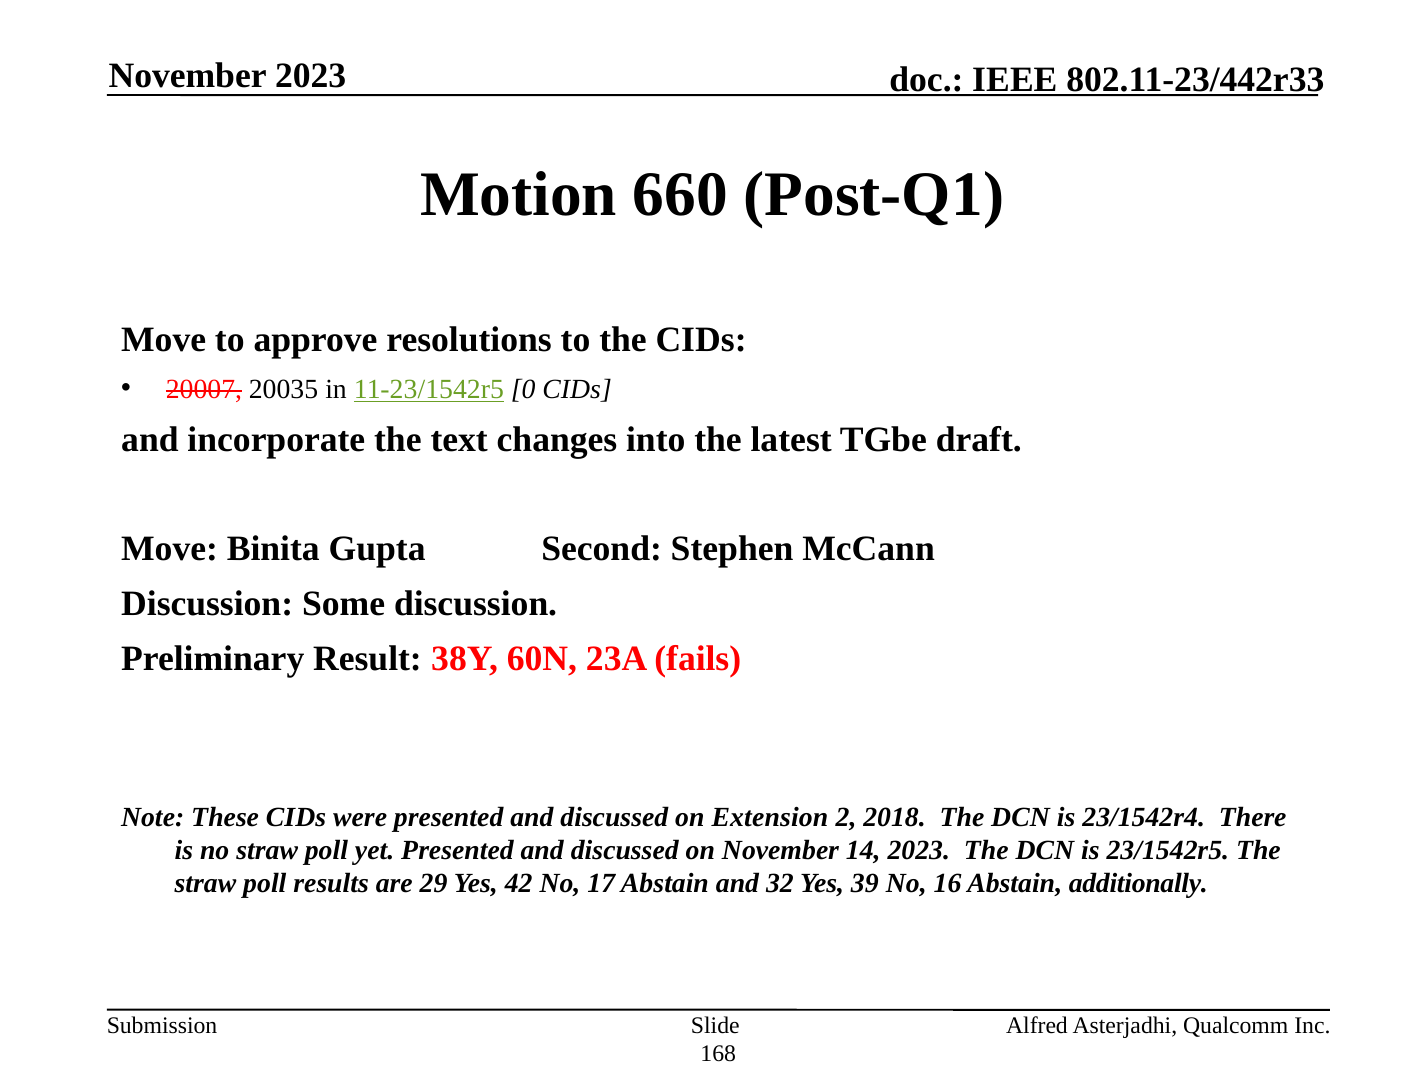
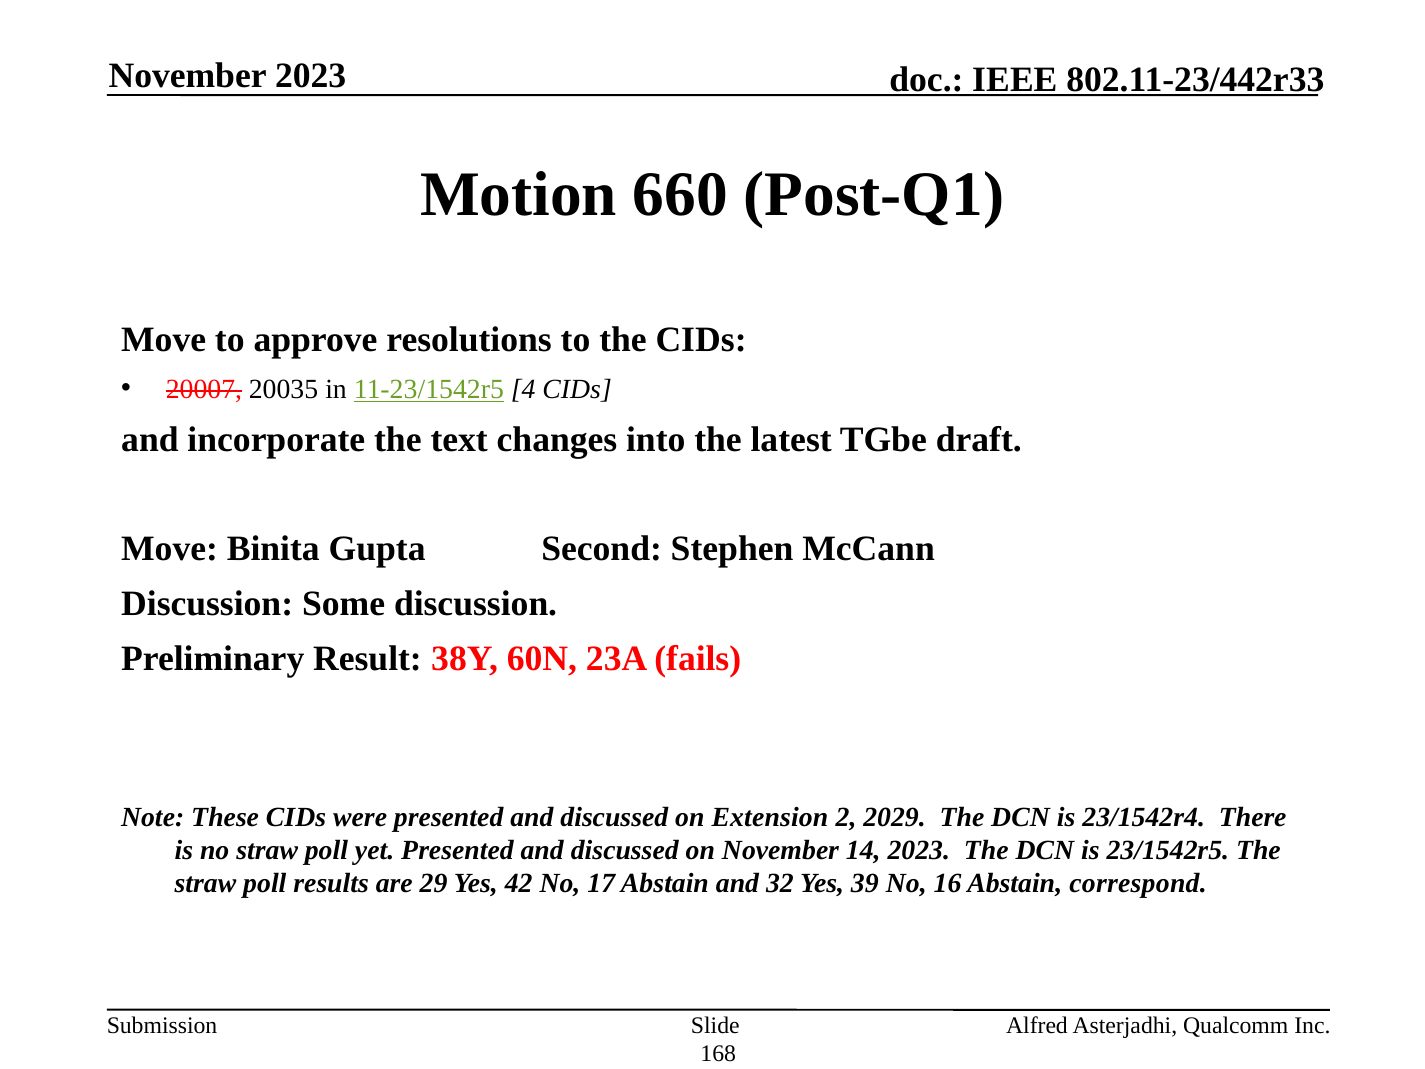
0: 0 -> 4
2018: 2018 -> 2029
additionally: additionally -> correspond
